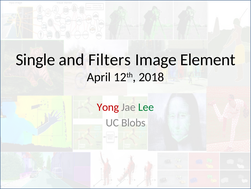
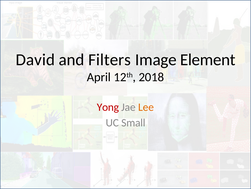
Single: Single -> David
Lee colour: green -> orange
Blobs: Blobs -> Small
